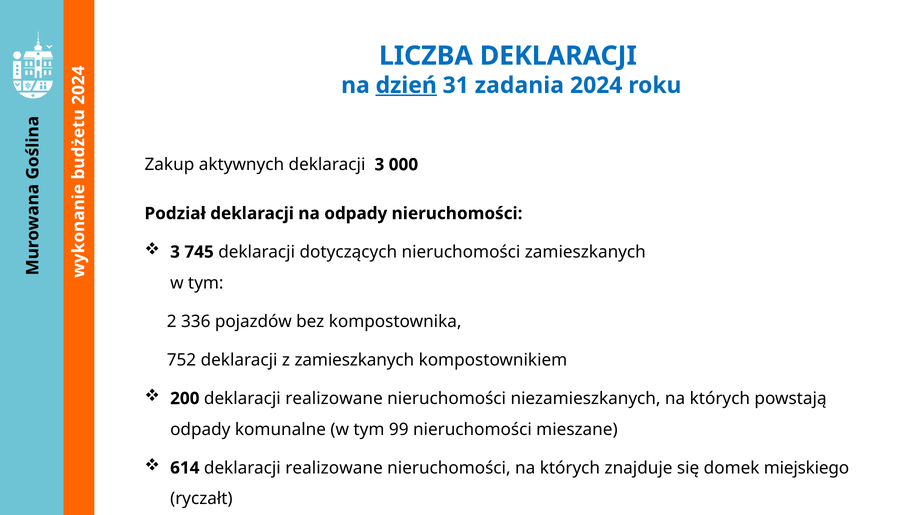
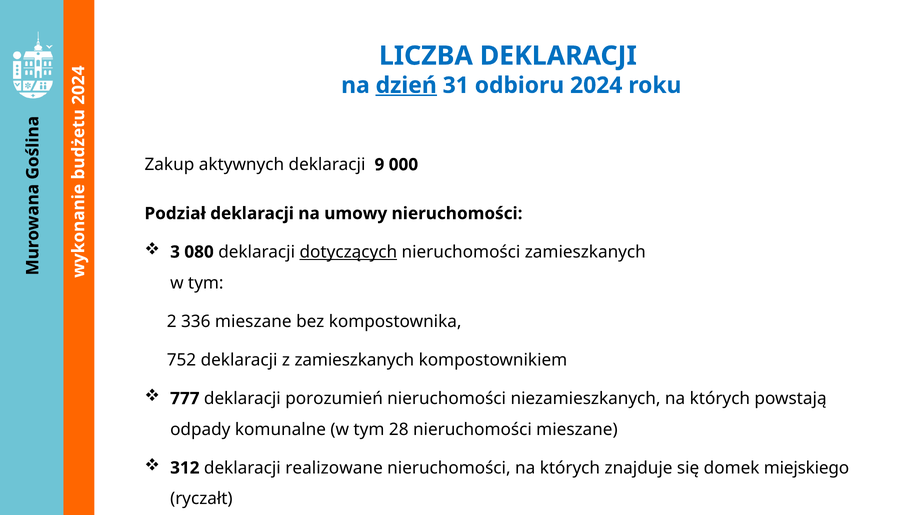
zadania: zadania -> odbioru
deklaracji 3: 3 -> 9
na odpady: odpady -> umowy
745: 745 -> 080
dotyczących underline: none -> present
336 pojazdów: pojazdów -> mieszane
200: 200 -> 777
realizowane at (334, 398): realizowane -> porozumień
99: 99 -> 28
614: 614 -> 312
